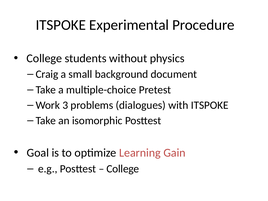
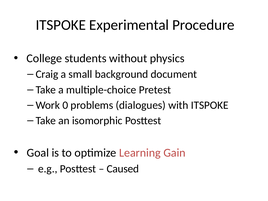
3: 3 -> 0
College at (123, 169): College -> Caused
